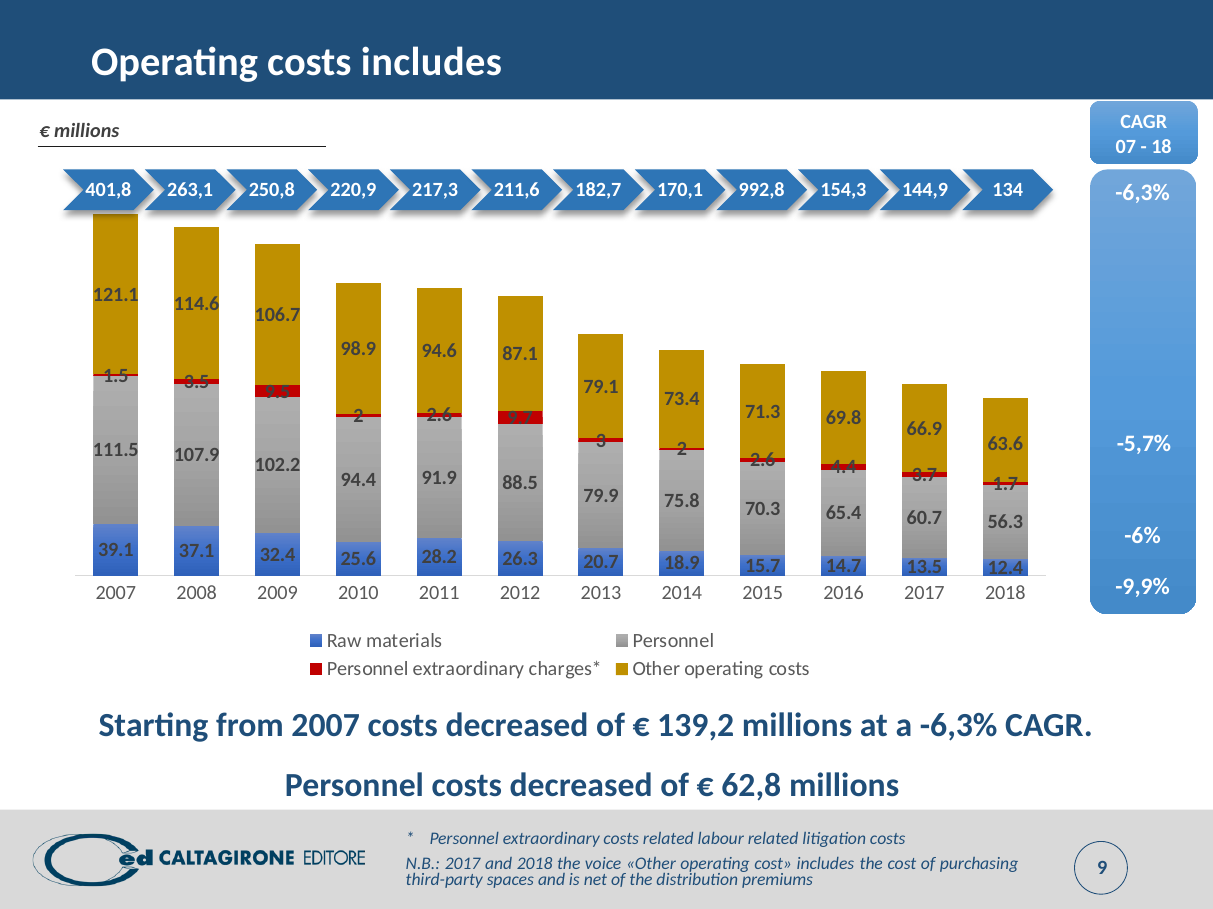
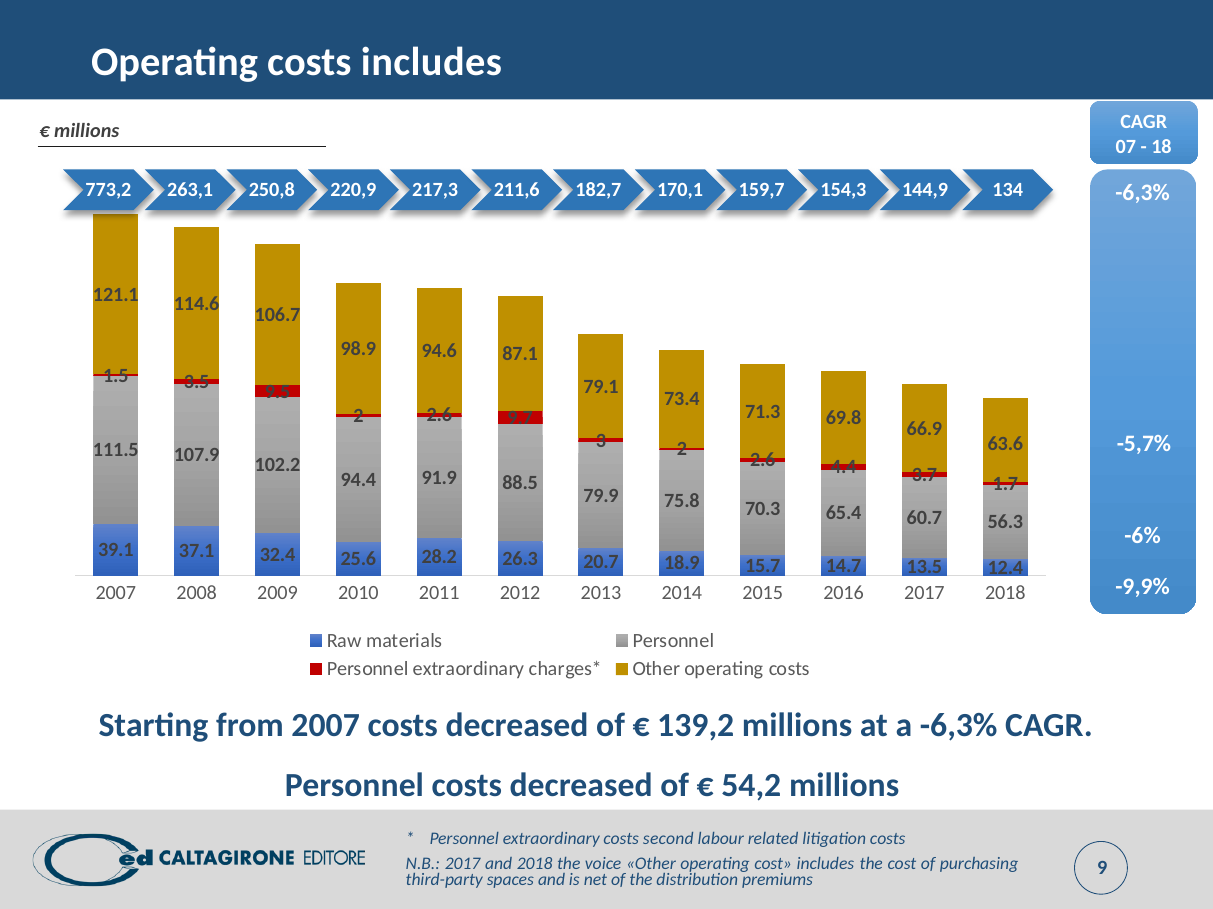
401,8: 401,8 -> 773,2
992,8: 992,8 -> 159,7
62,8: 62,8 -> 54,2
costs related: related -> second
